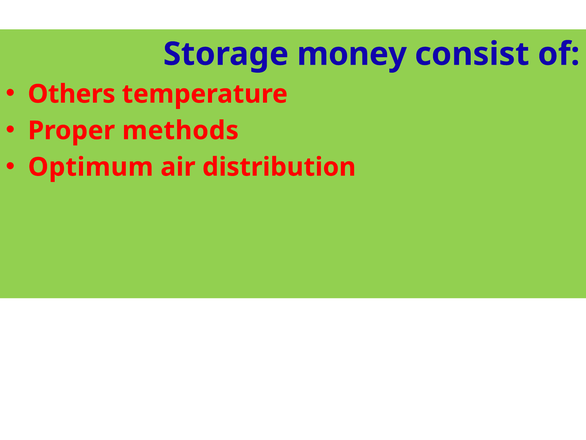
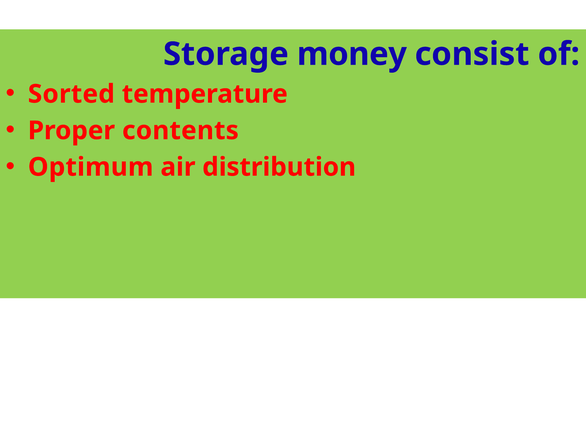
Others: Others -> Sorted
methods: methods -> contents
